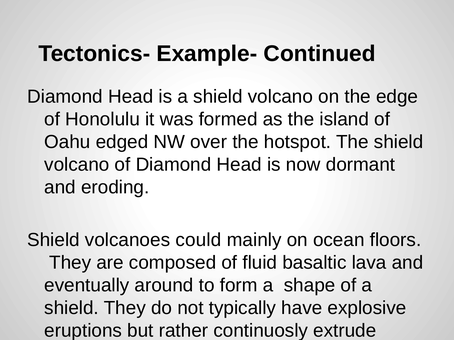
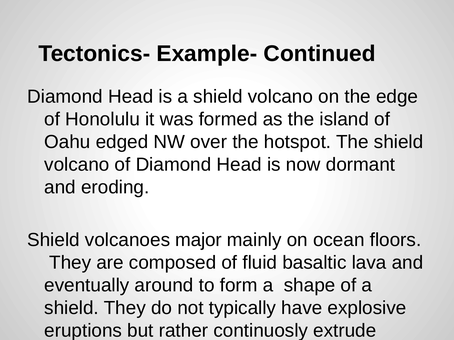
could: could -> major
